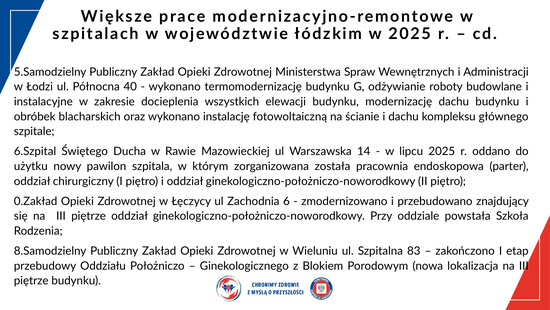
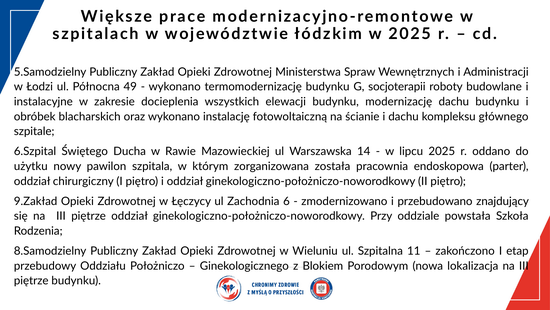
40: 40 -> 49
odżywianie: odżywianie -> socjoterapii
0.Zakład: 0.Zakład -> 9.Zakład
83: 83 -> 11
